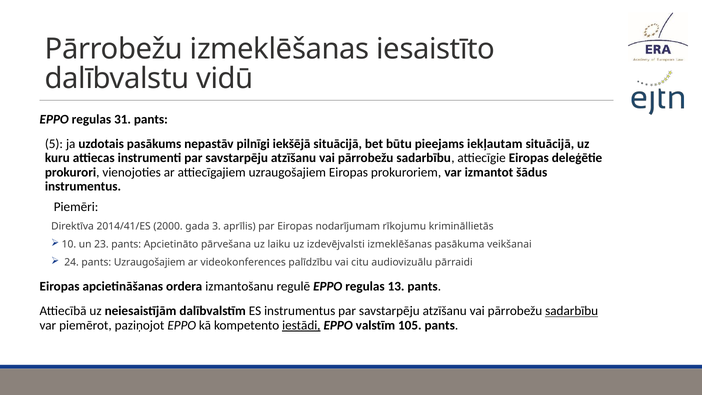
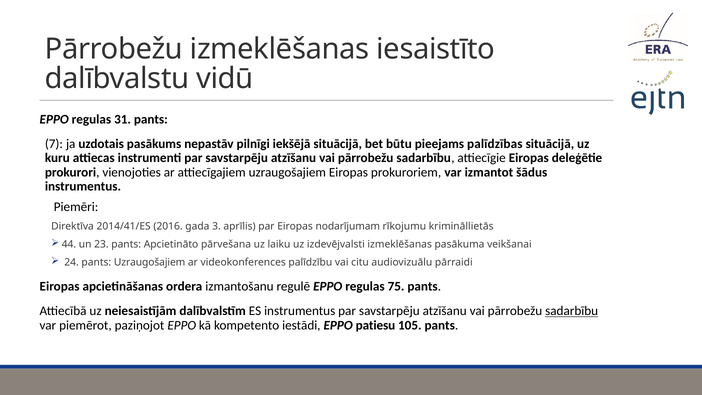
5: 5 -> 7
iekļautam: iekļautam -> palīdzības
2000: 2000 -> 2016
10: 10 -> 44
13: 13 -> 75
iestādi underline: present -> none
valstīm: valstīm -> patiesu
